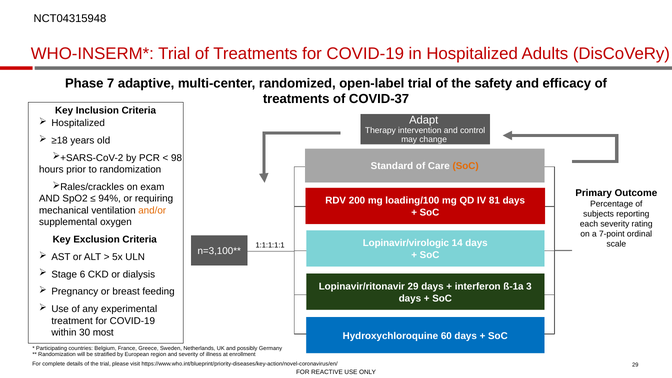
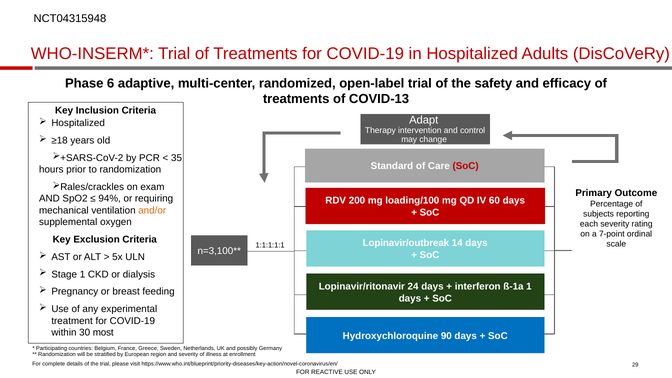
7: 7 -> 6
COVID-37: COVID-37 -> COVID-13
98: 98 -> 35
SoC at (466, 166) colour: orange -> red
81: 81 -> 60
Lopinavir/virologic: Lopinavir/virologic -> Lopinavir/outbreak
Stage 6: 6 -> 1
Lopinavir/ritonavir 29: 29 -> 24
ß-1a 3: 3 -> 1
60: 60 -> 90
